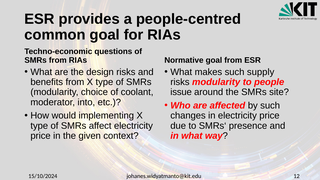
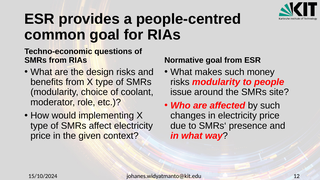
supply: supply -> money
into: into -> role
